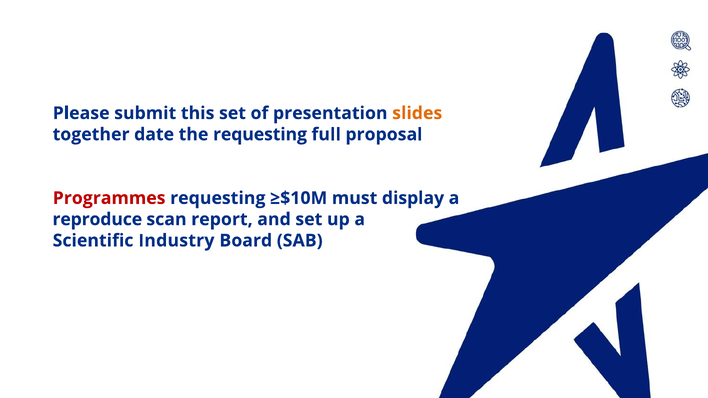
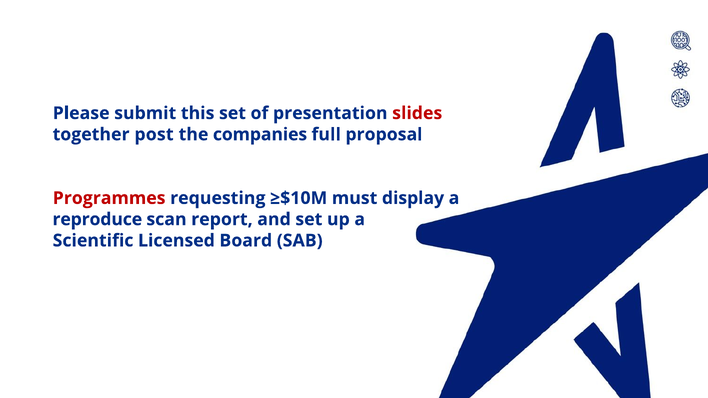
slides colour: orange -> red
date: date -> post
the requesting: requesting -> companies
Industry: Industry -> Licensed
